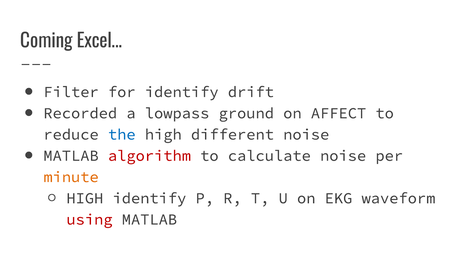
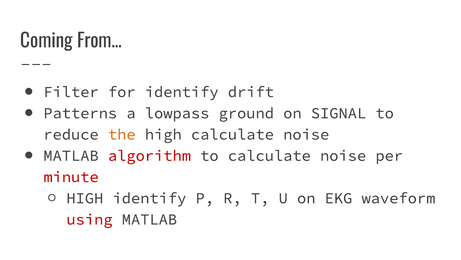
Excel: Excel -> From
Recorded: Recorded -> Patterns
AFFECT: AFFECT -> SIGNAL
the colour: blue -> orange
high different: different -> calculate
minute colour: orange -> red
